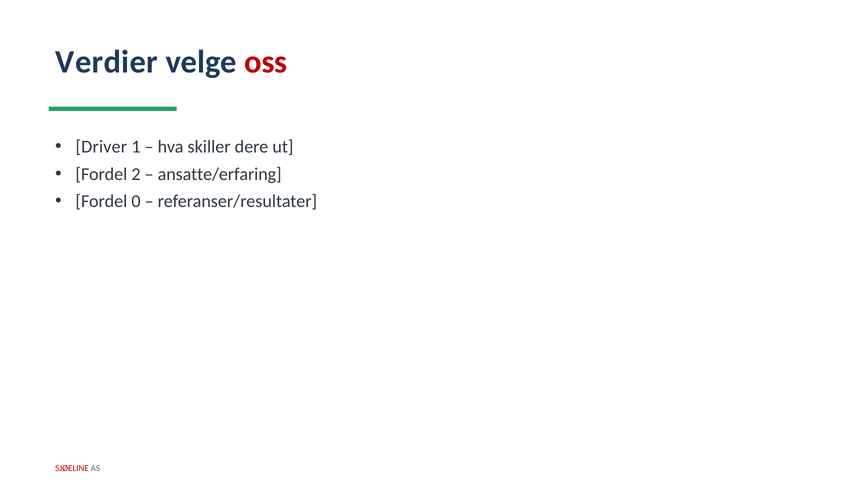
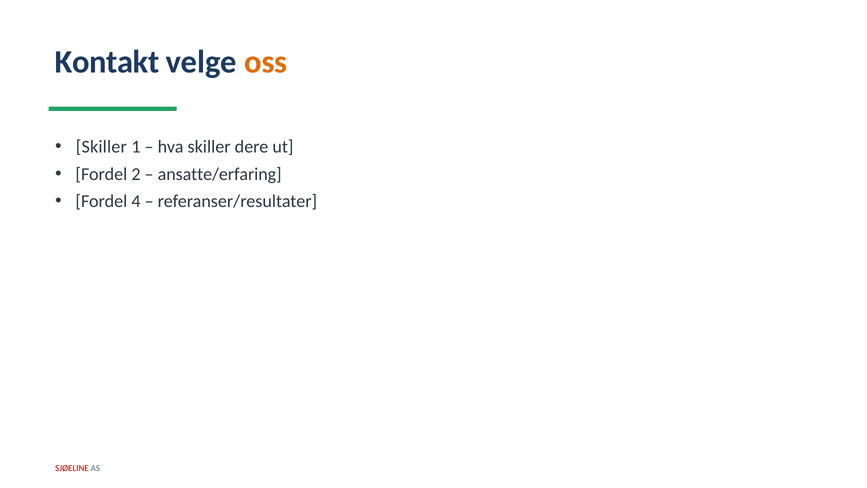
Verdier: Verdier -> Kontakt
oss colour: red -> orange
Driver at (101, 147): Driver -> Skiller
0: 0 -> 4
